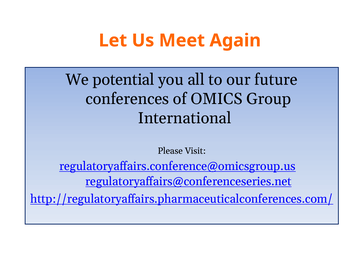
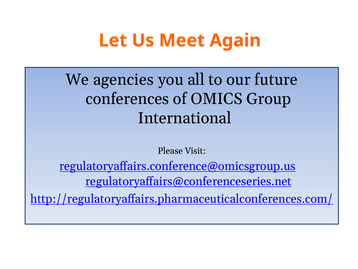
potential: potential -> agencies
